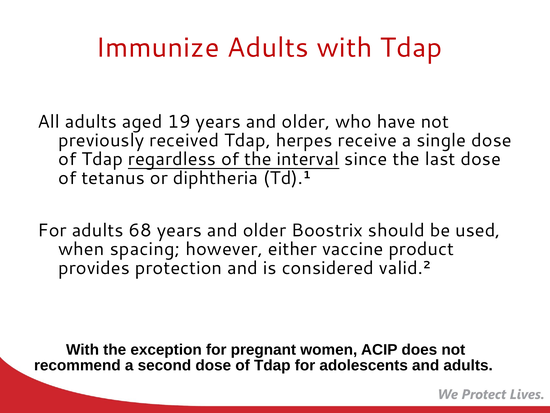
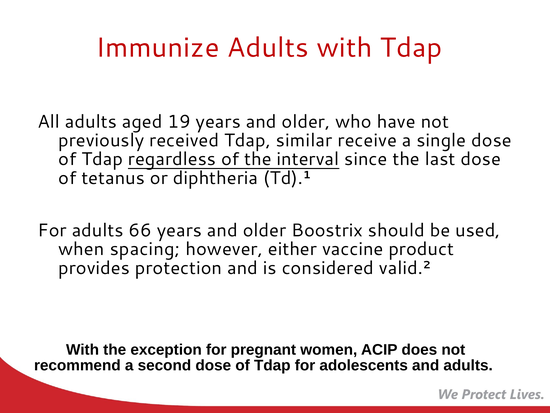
herpes: herpes -> similar
68: 68 -> 66
